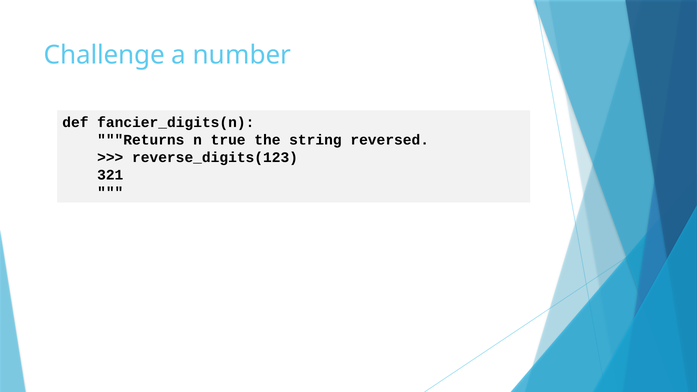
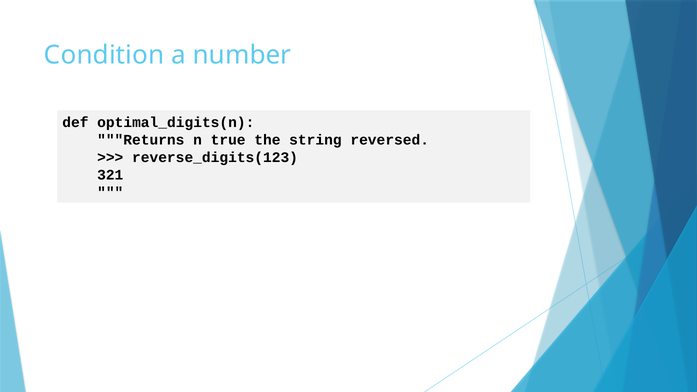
Challenge: Challenge -> Condition
fancier_digits(n: fancier_digits(n -> optimal_digits(n
